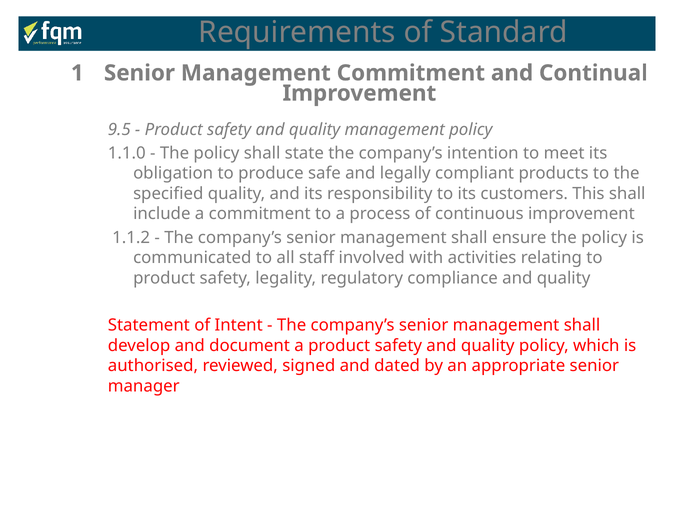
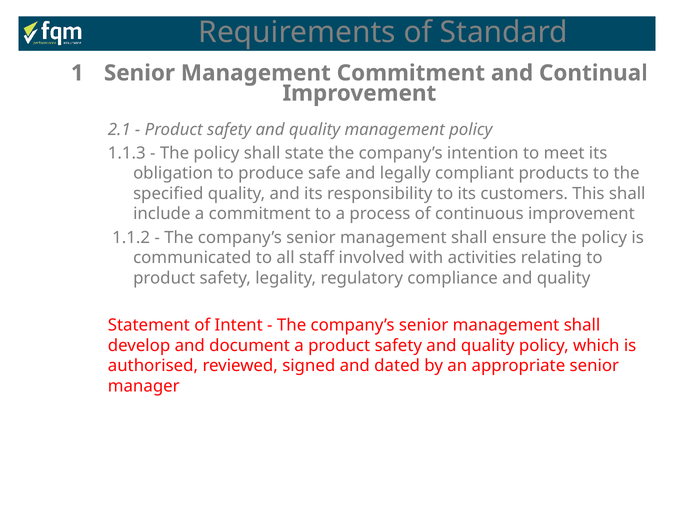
9.5: 9.5 -> 2.1
1.1.0: 1.1.0 -> 1.1.3
